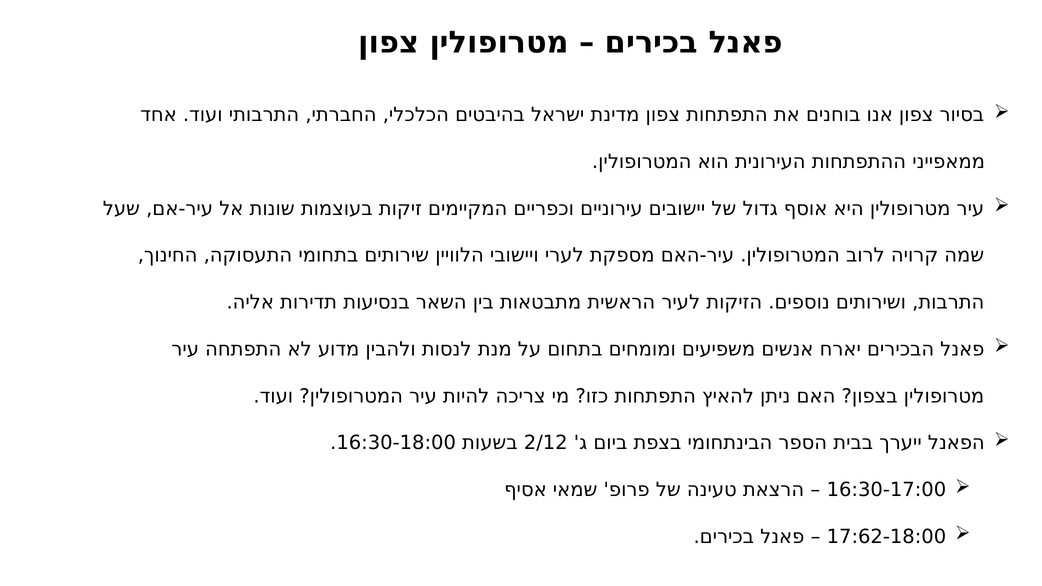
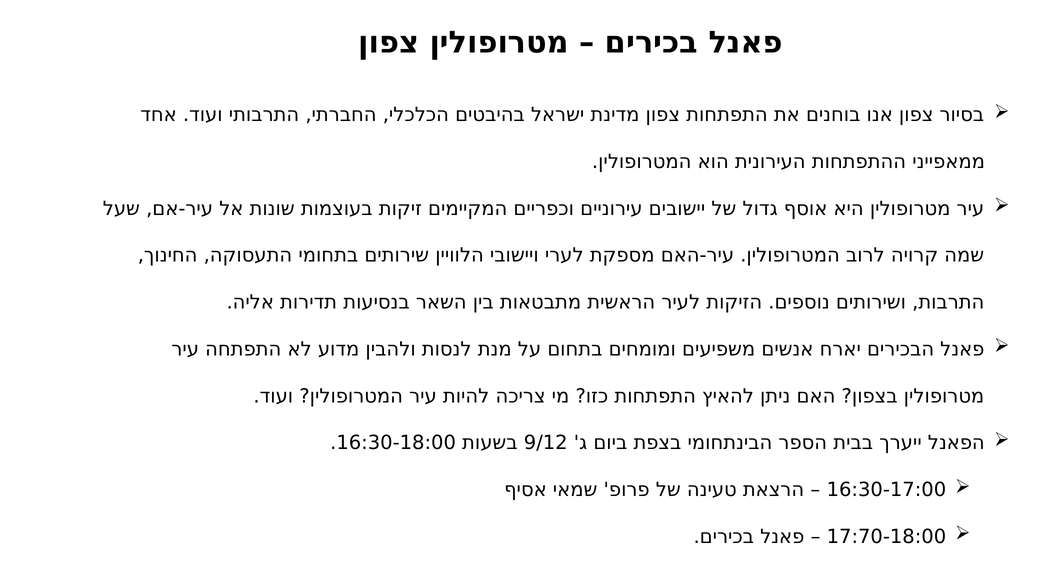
2/12: 2/12 -> 9/12
17:62-18:00: 17:62-18:00 -> 17:70-18:00
